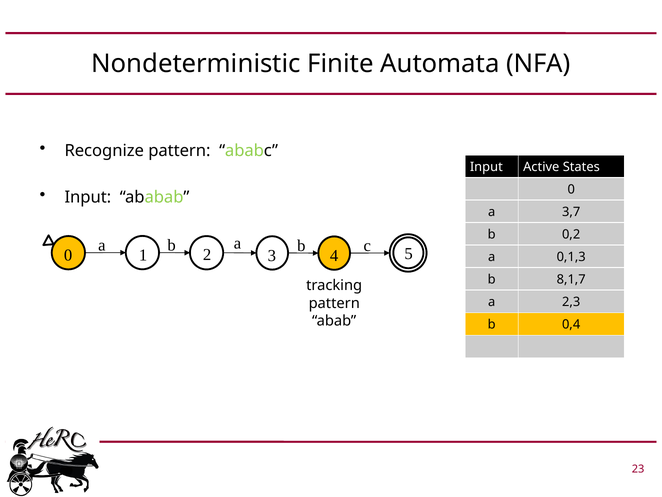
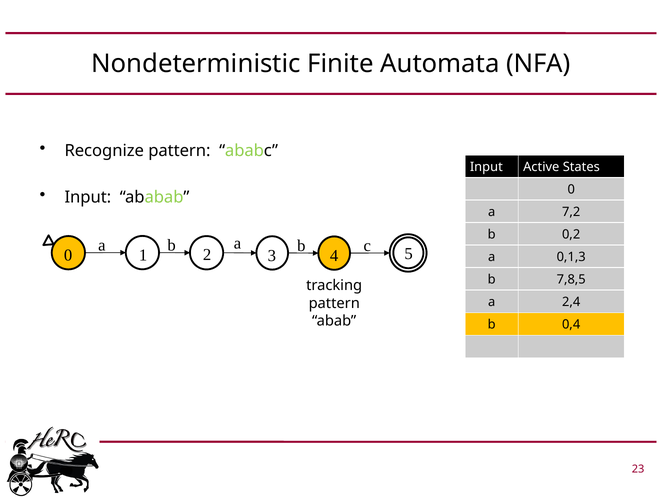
3,7: 3,7 -> 7,2
8,1,7: 8,1,7 -> 7,8,5
2,3: 2,3 -> 2,4
